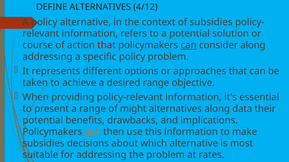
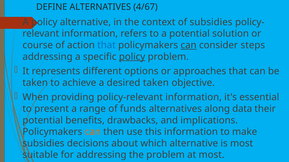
4/12: 4/12 -> 4/67
that at (107, 45) colour: red -> blue
consider along: along -> steps
policy at (132, 57) underline: none -> present
desired range: range -> taken
might: might -> funds
at rates: rates -> most
